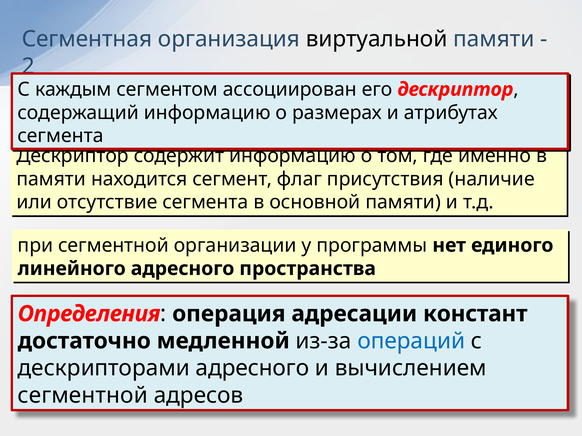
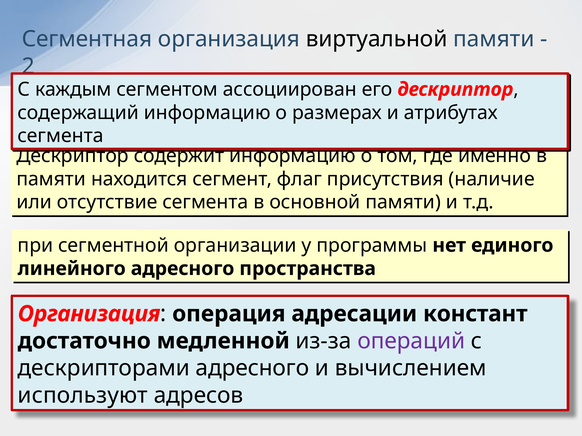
Определения at (89, 314): Определения -> Организация
операций colour: blue -> purple
сегментной at (83, 396): сегментной -> используют
